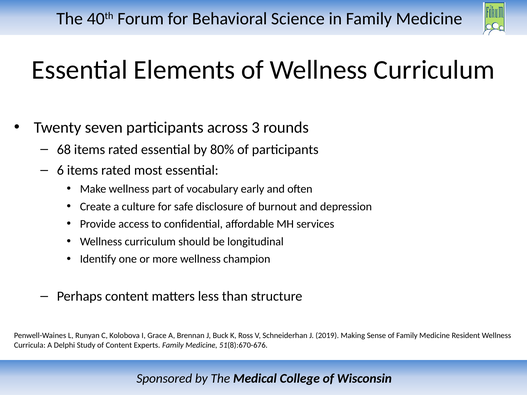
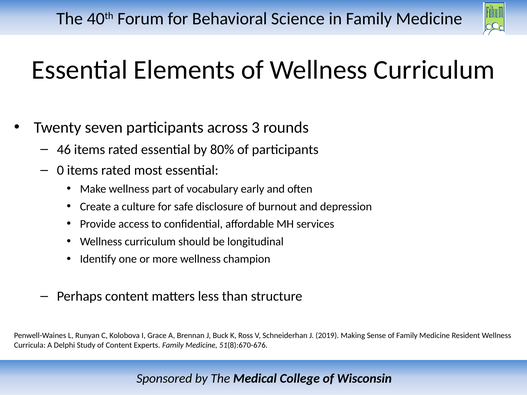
68: 68 -> 46
6: 6 -> 0
